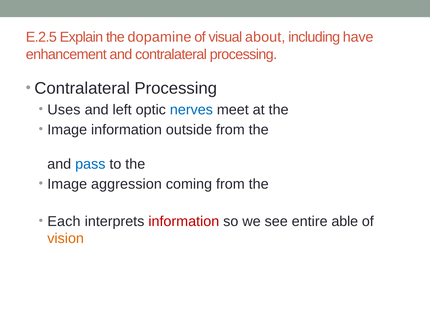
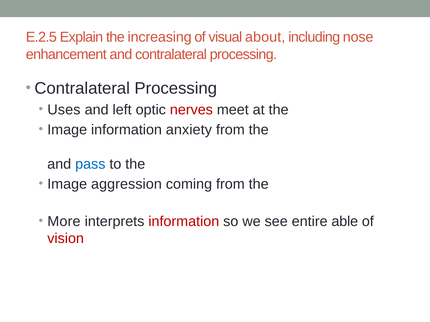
dopamine: dopamine -> increasing
have: have -> nose
nerves colour: blue -> red
outside: outside -> anxiety
Each: Each -> More
vision colour: orange -> red
